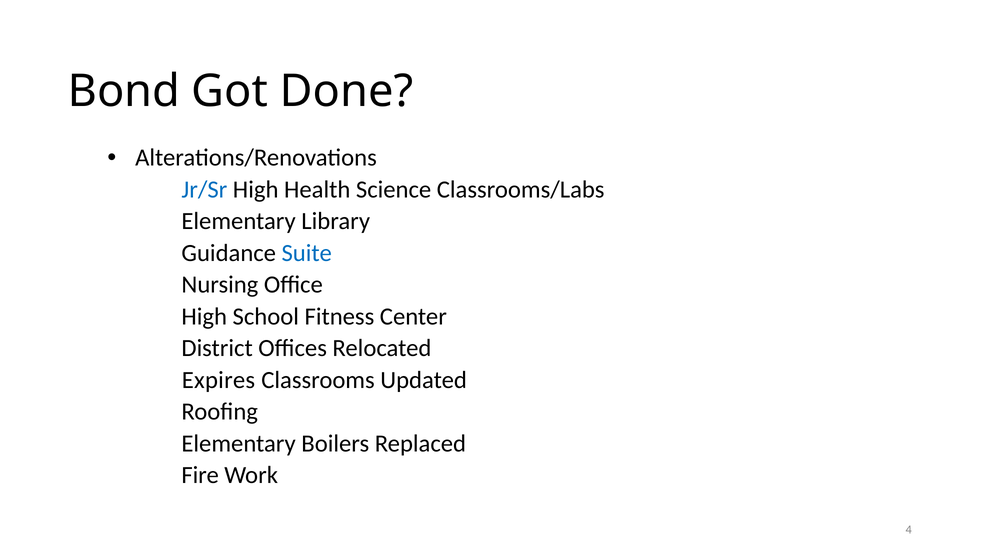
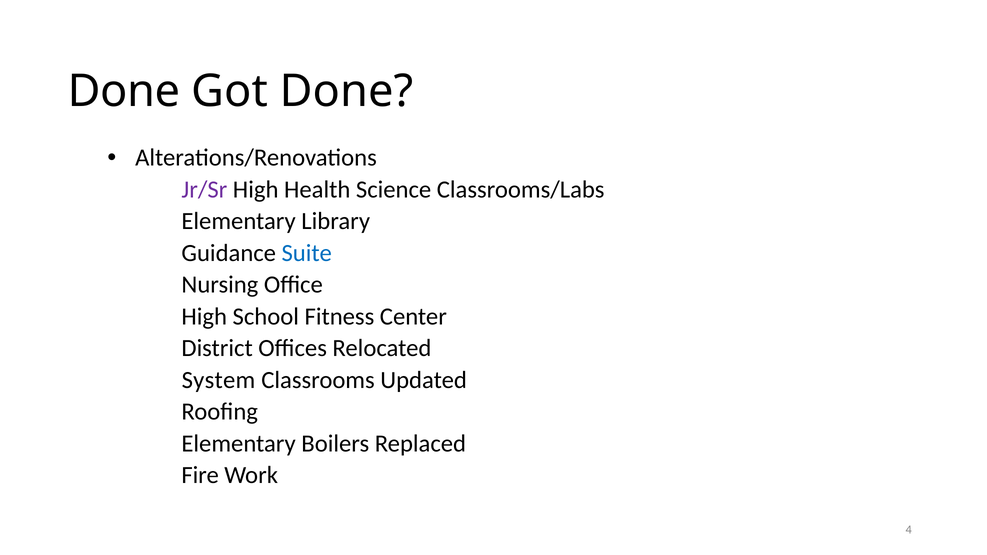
Bond at (124, 91): Bond -> Done
Jr/Sr colour: blue -> purple
Expires: Expires -> System
